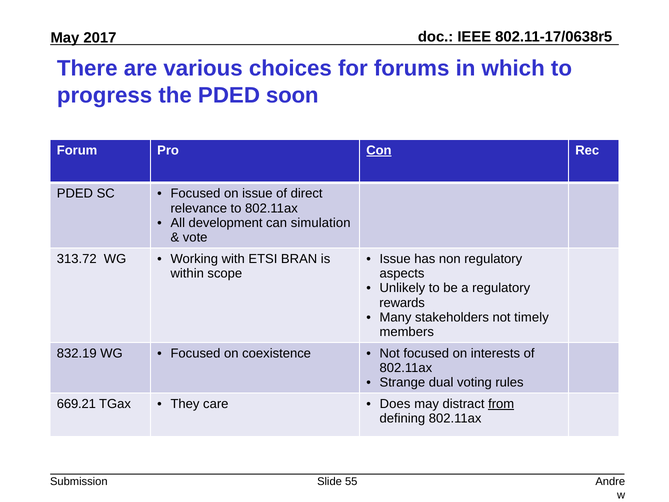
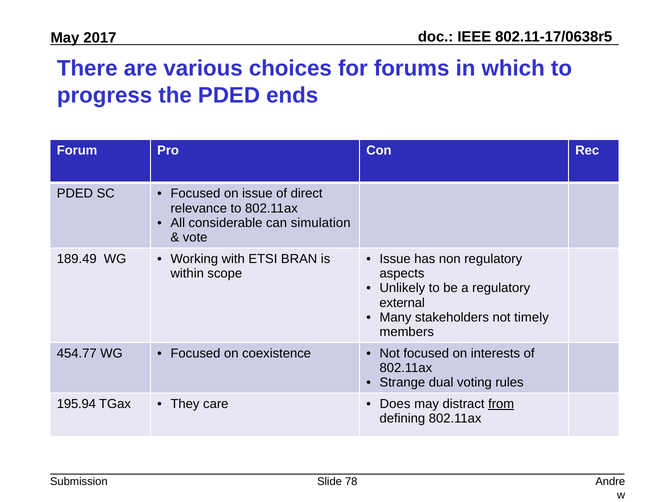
soon: soon -> ends
Con underline: present -> none
development: development -> considerable
313.72: 313.72 -> 189.49
rewards: rewards -> external
832.19: 832.19 -> 454.77
669.21: 669.21 -> 195.94
55: 55 -> 78
